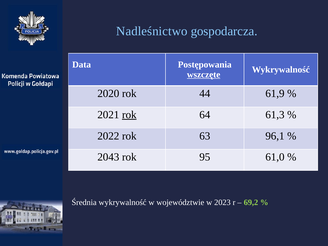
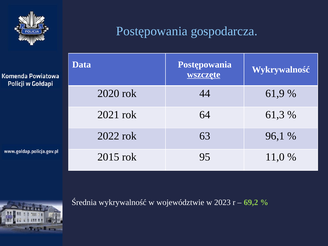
Nadleśnictwo at (152, 31): Nadleśnictwo -> Postępowania
rok at (129, 115) underline: present -> none
2043: 2043 -> 2015
61,0: 61,0 -> 11,0
